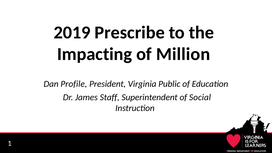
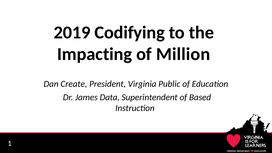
Prescribe: Prescribe -> Codifying
Profile: Profile -> Create
Staff: Staff -> Data
Social: Social -> Based
